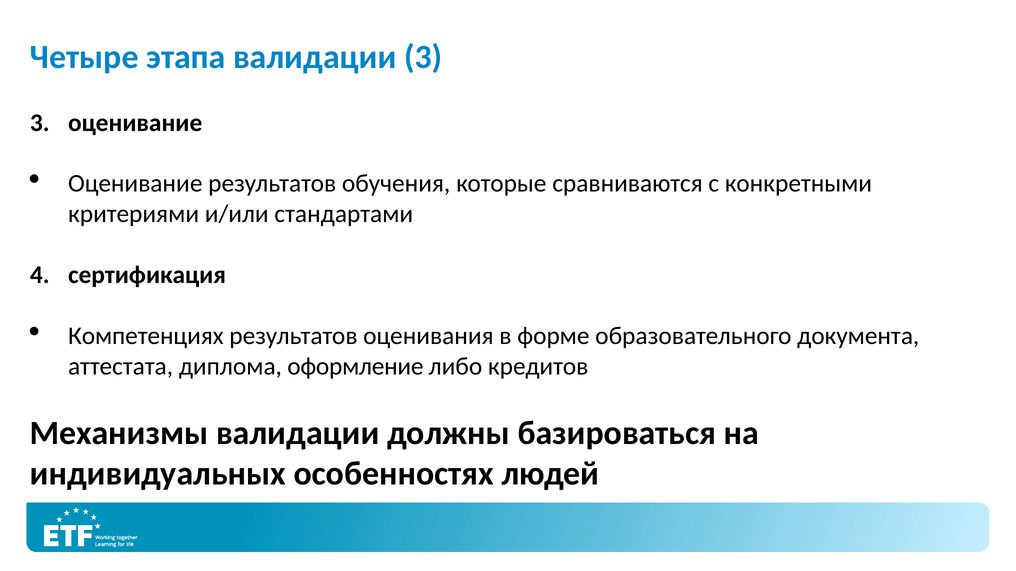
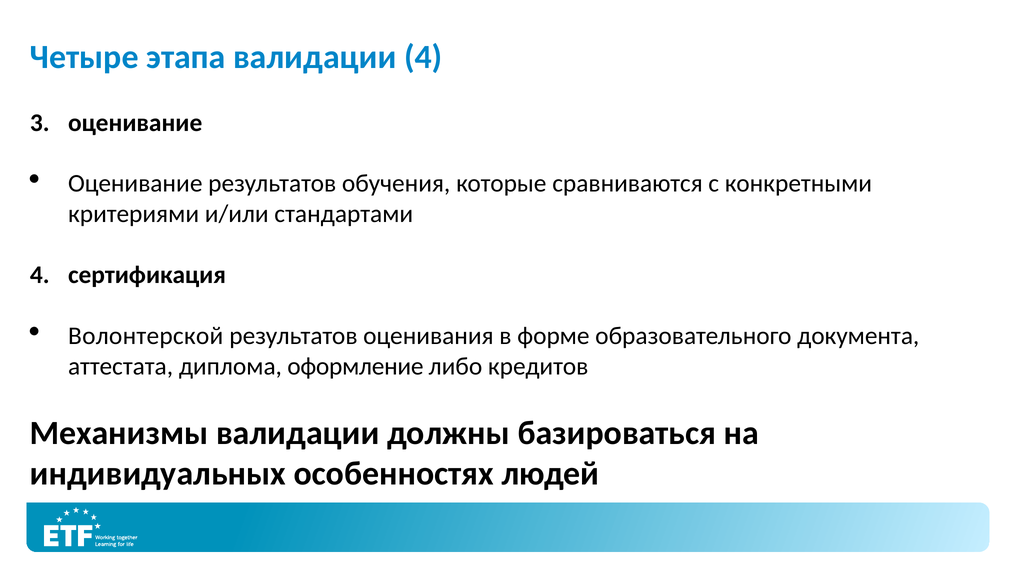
валидации 3: 3 -> 4
Компетенциях: Компетенциях -> Волонтерской
